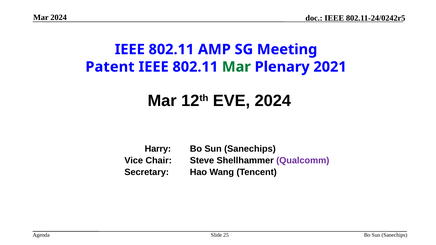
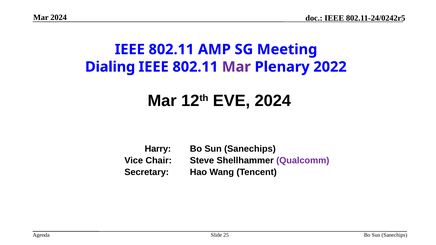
Patent: Patent -> Dialing
Mar at (236, 67) colour: green -> purple
2021: 2021 -> 2022
